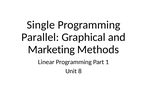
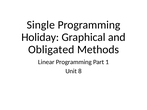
Parallel: Parallel -> Holiday
Marketing: Marketing -> Obligated
